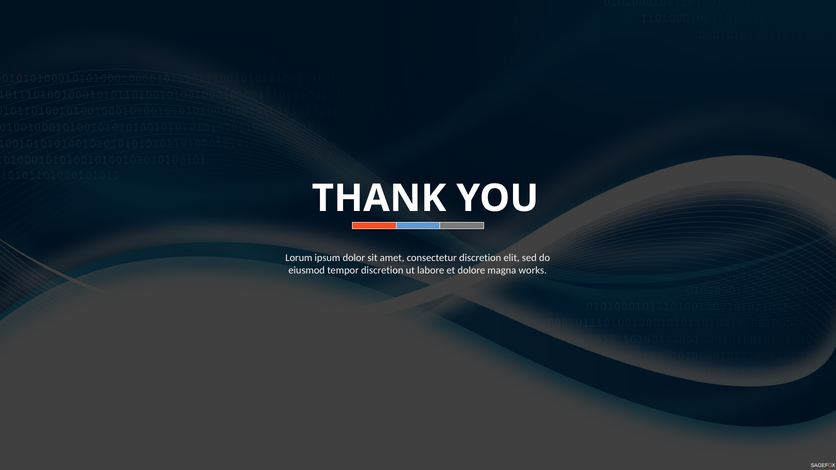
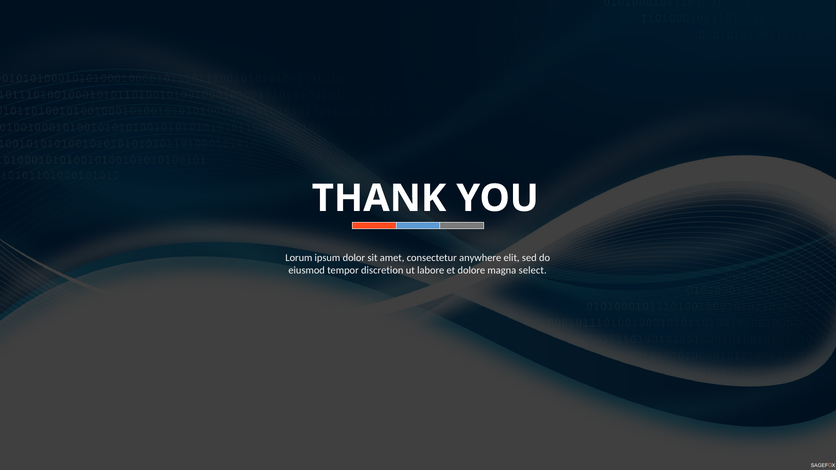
consectetur discretion: discretion -> anywhere
works: works -> select
